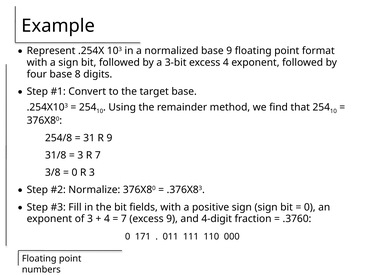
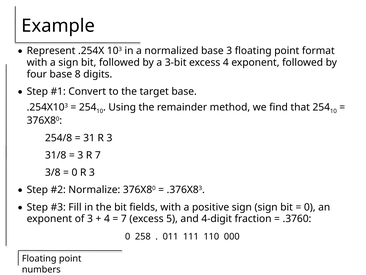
base 9: 9 -> 3
31 R 9: 9 -> 3
excess 9: 9 -> 5
171: 171 -> 258
